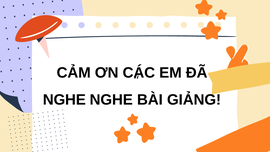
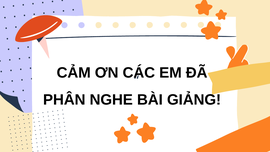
NGHE at (64, 100): NGHE -> PHÂN
